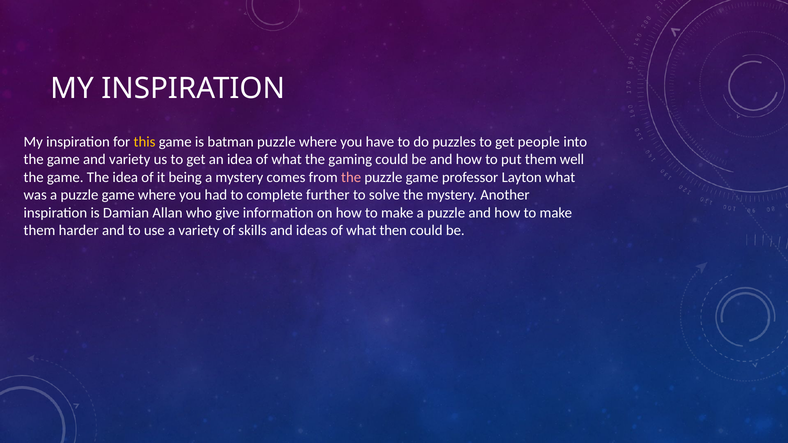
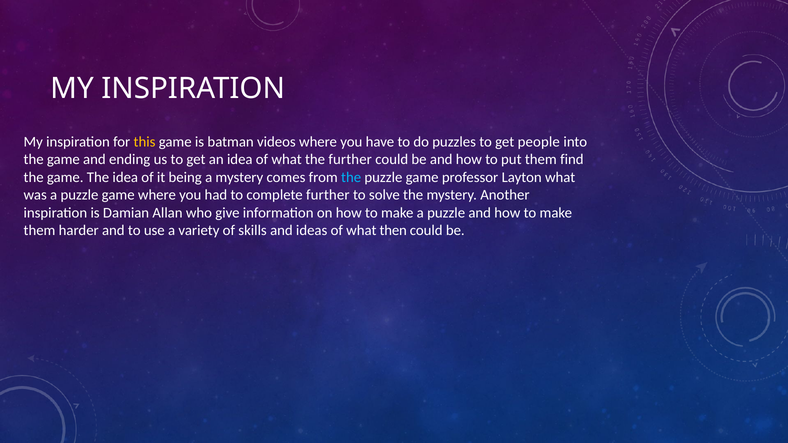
batman puzzle: puzzle -> videos
and variety: variety -> ending
the gaming: gaming -> further
well: well -> find
the at (351, 177) colour: pink -> light blue
